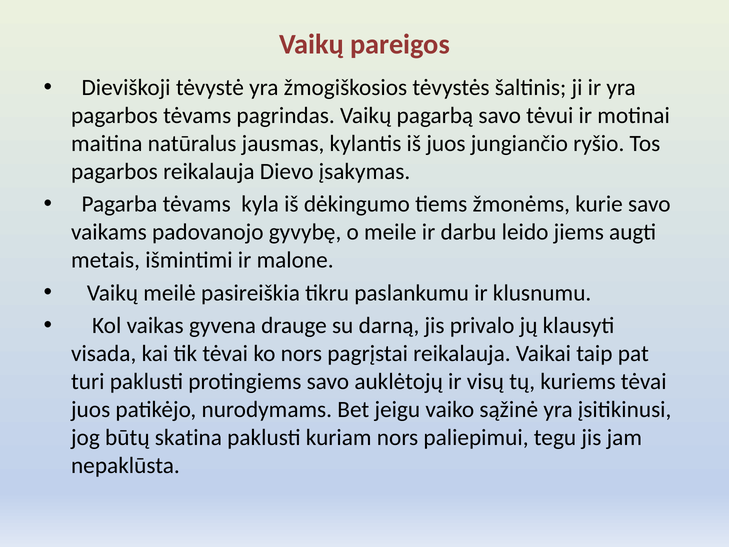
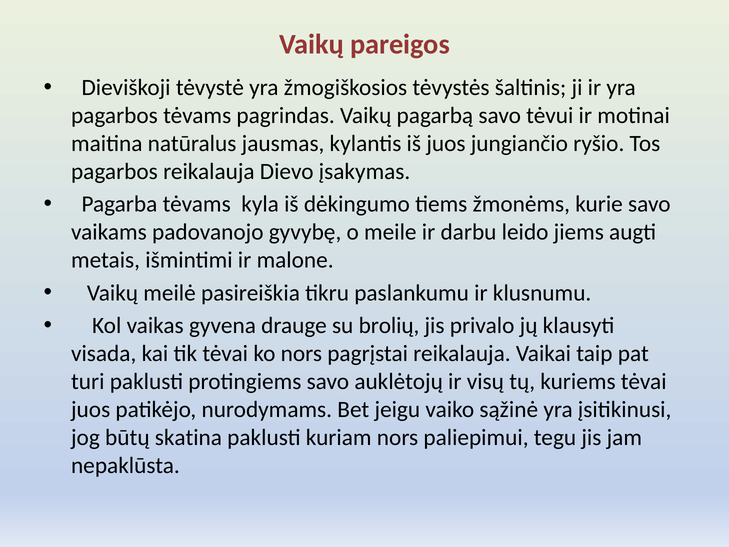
darną: darną -> brolių
